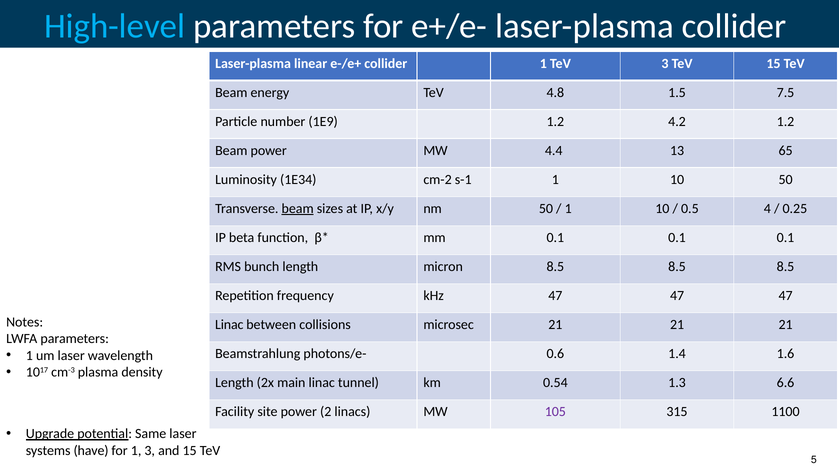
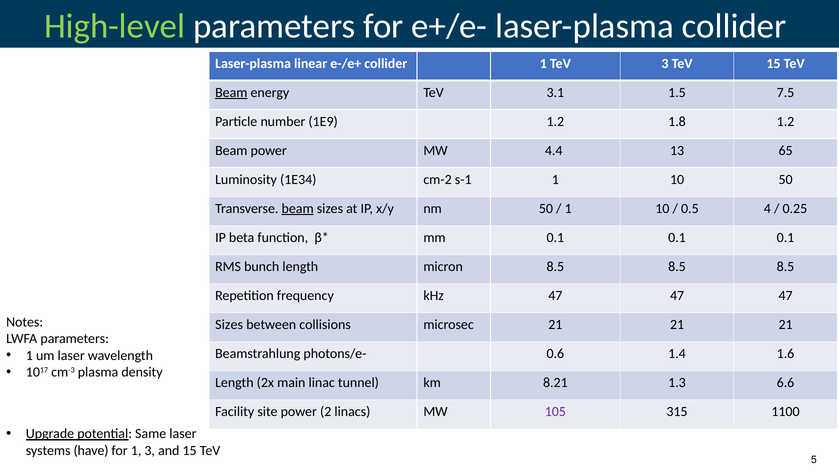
High-level colour: light blue -> light green
Beam at (231, 92) underline: none -> present
4.8: 4.8 -> 3.1
4.2: 4.2 -> 1.8
Linac at (229, 325): Linac -> Sizes
0.54: 0.54 -> 8.21
